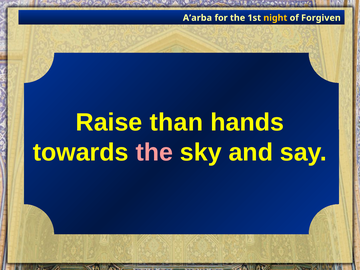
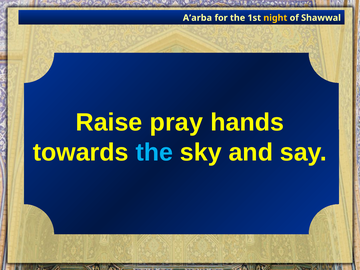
Forgiven: Forgiven -> Shawwal
than: than -> pray
the at (154, 152) colour: pink -> light blue
